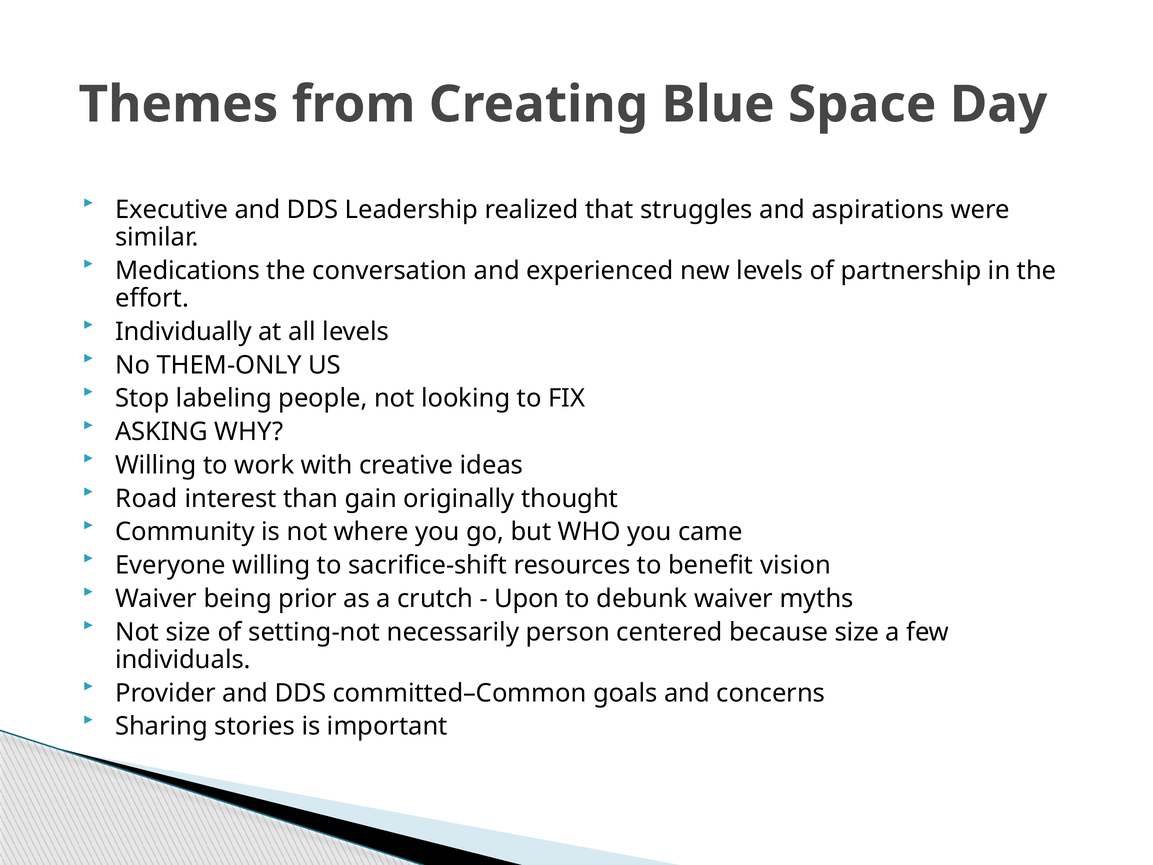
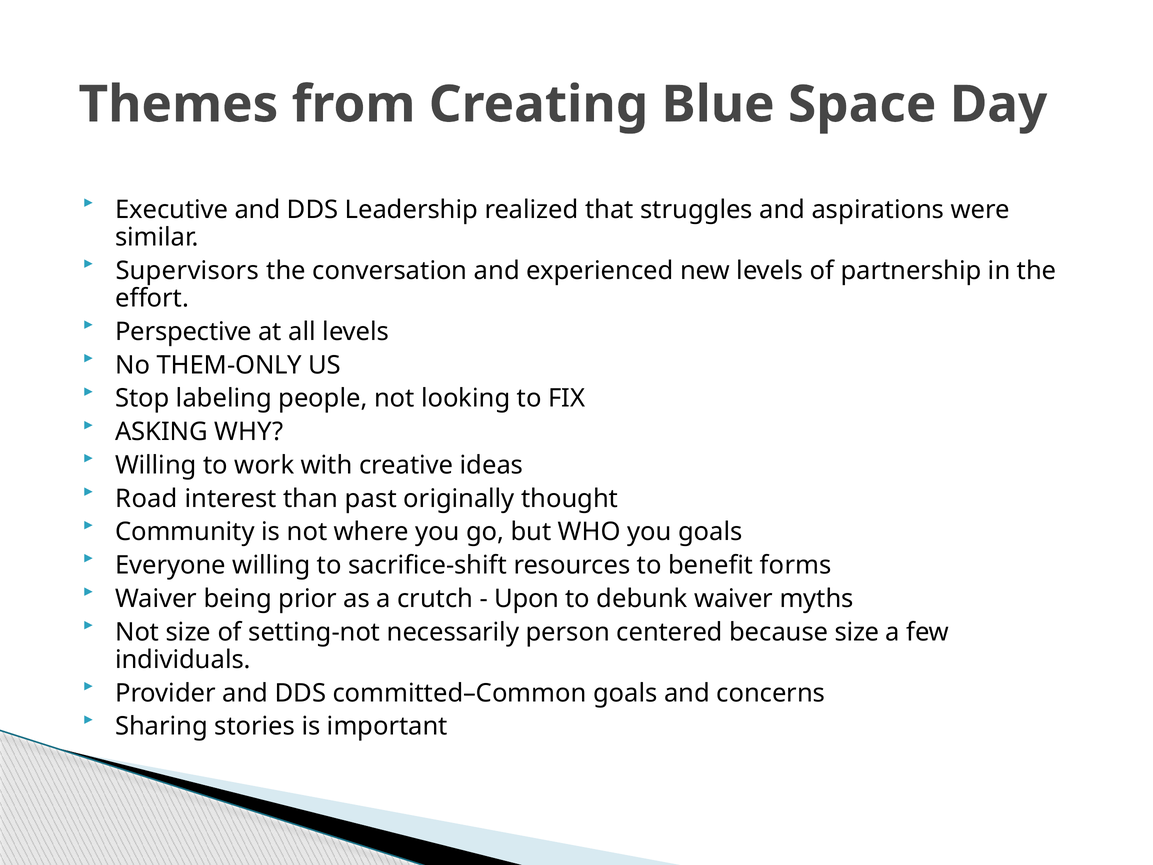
Medications: Medications -> Supervisors
Individually: Individually -> Perspective
gain: gain -> past
you came: came -> goals
vision: vision -> forms
